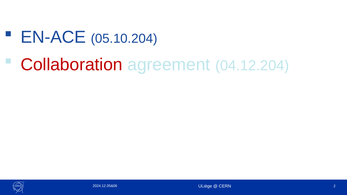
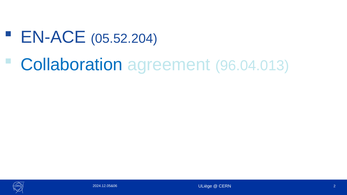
05.10.204: 05.10.204 -> 05.52.204
Collaboration colour: red -> blue
04.12.204: 04.12.204 -> 96.04.013
